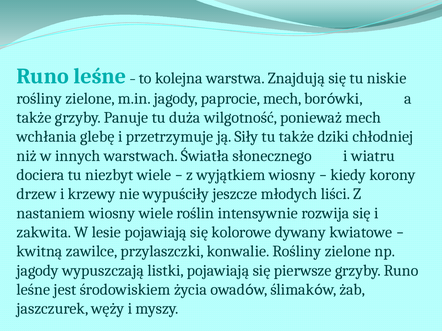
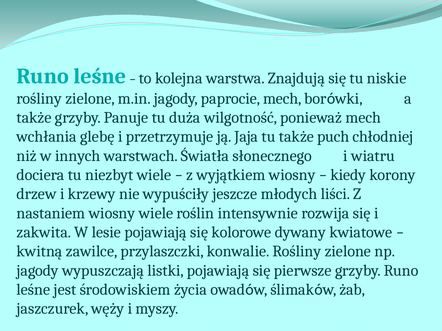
Siły: Siły -> Jaja
dziki: dziki -> puch
